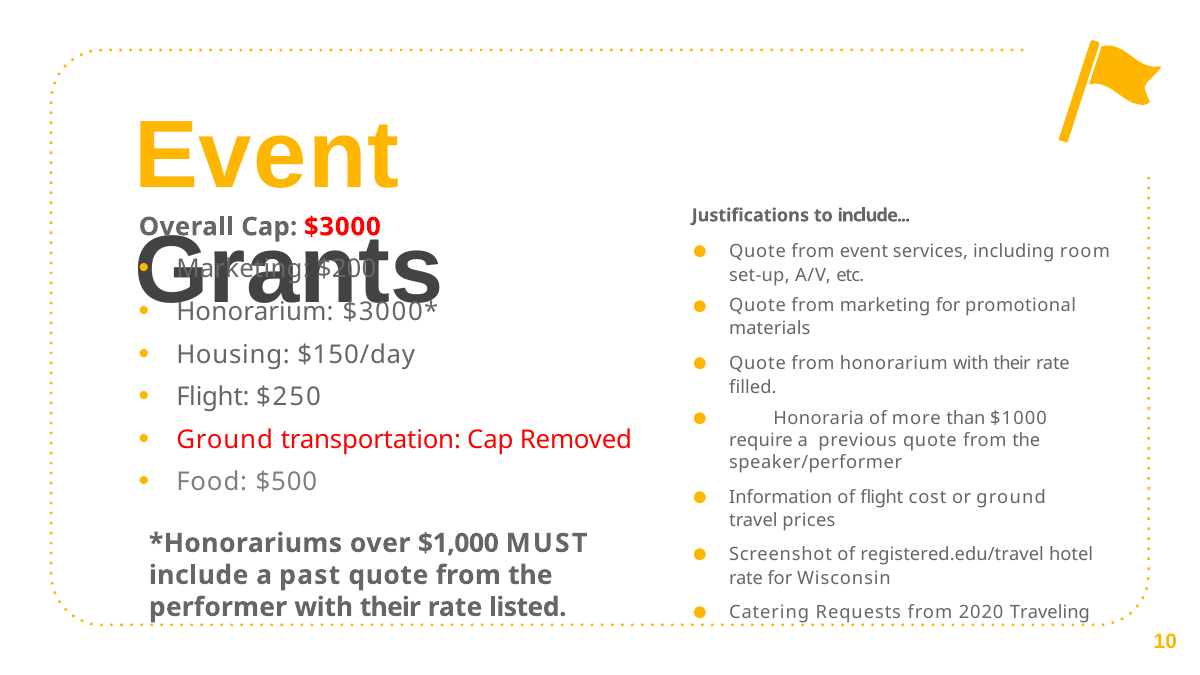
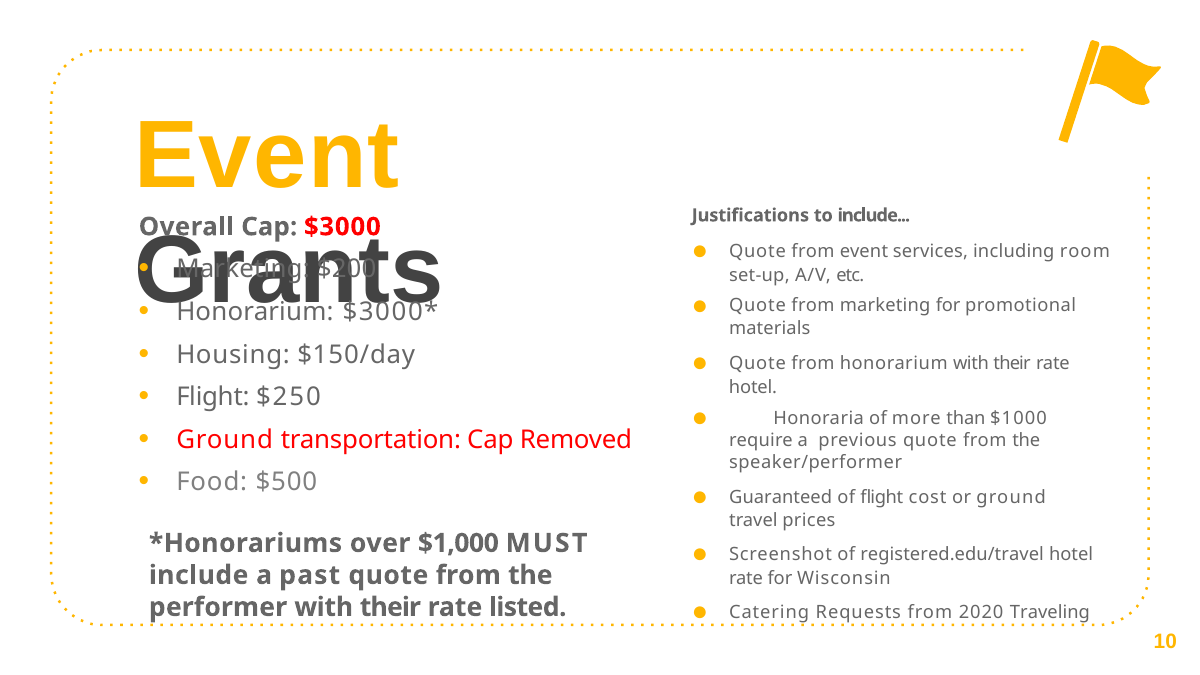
filled at (753, 387): filled -> hotel
Information: Information -> Guaranteed
